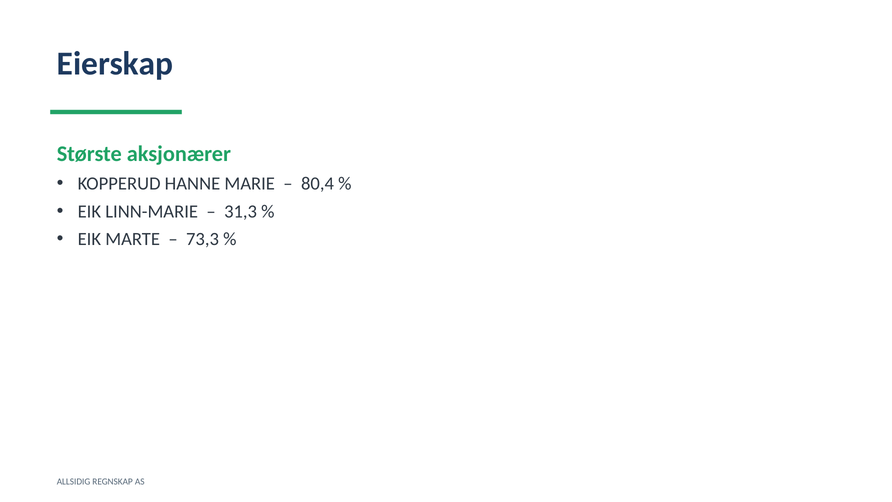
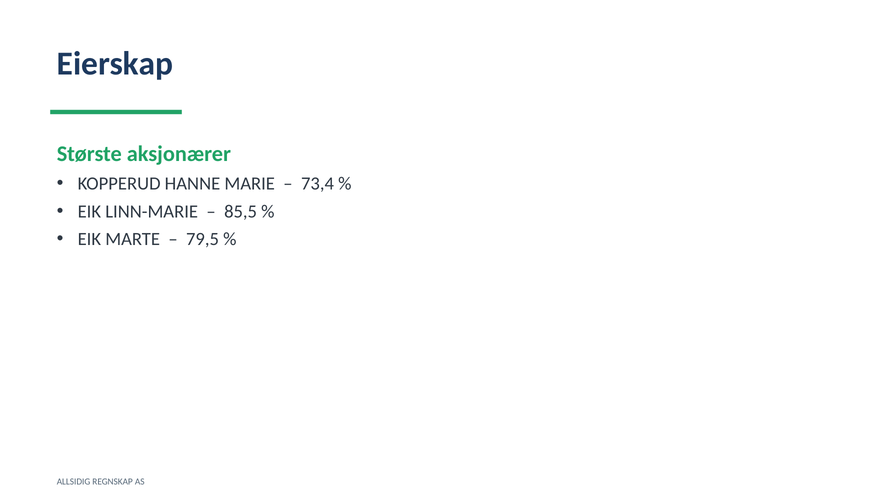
80,4: 80,4 -> 73,4
31,3: 31,3 -> 85,5
73,3: 73,3 -> 79,5
